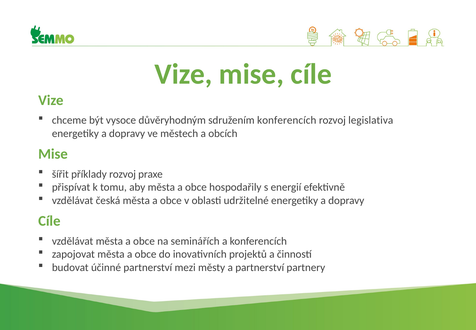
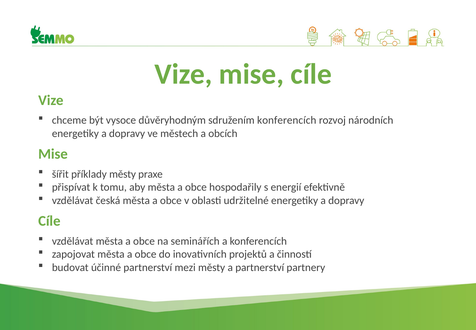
legislativa: legislativa -> národních
příklady rozvoj: rozvoj -> městy
